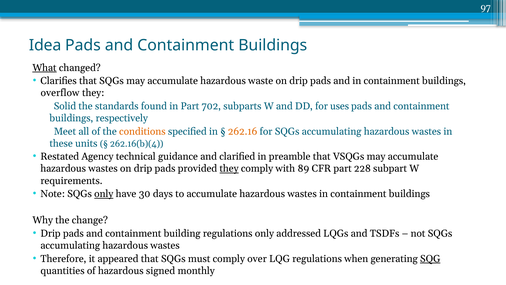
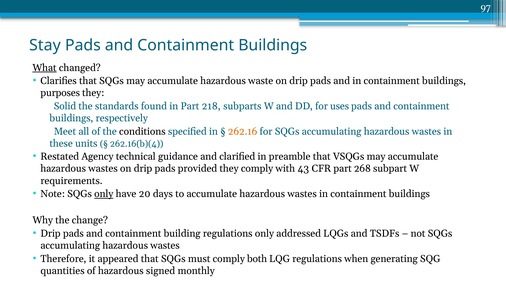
Idea: Idea -> Stay
overflow: overflow -> purposes
702: 702 -> 218
conditions colour: orange -> black
they at (229, 168) underline: present -> none
89: 89 -> 43
228: 228 -> 268
30: 30 -> 20
over: over -> both
SQG underline: present -> none
